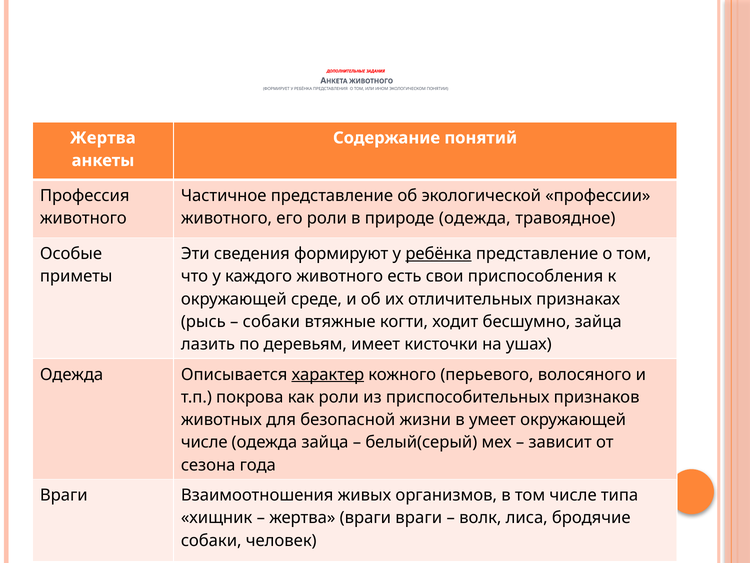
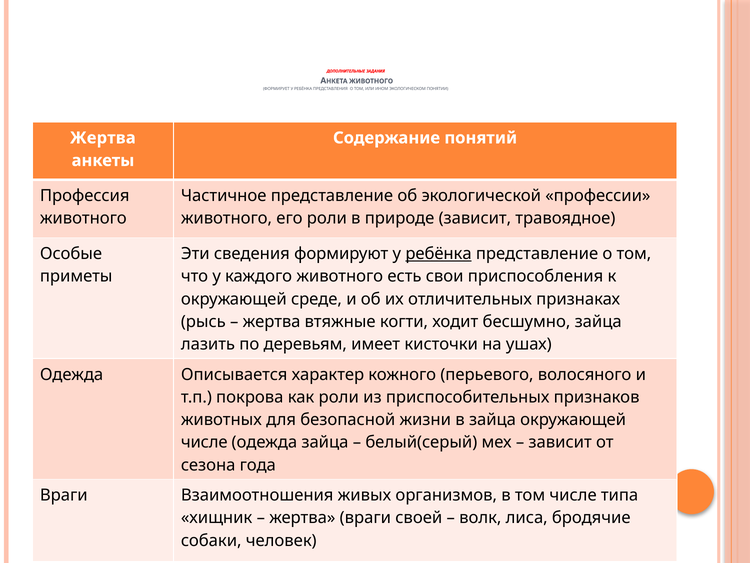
природе одежда: одежда -> зависит
собаки at (271, 321): собаки -> жертва
характер underline: present -> none
в умеет: умеет -> зайца
враги враги: враги -> своей
